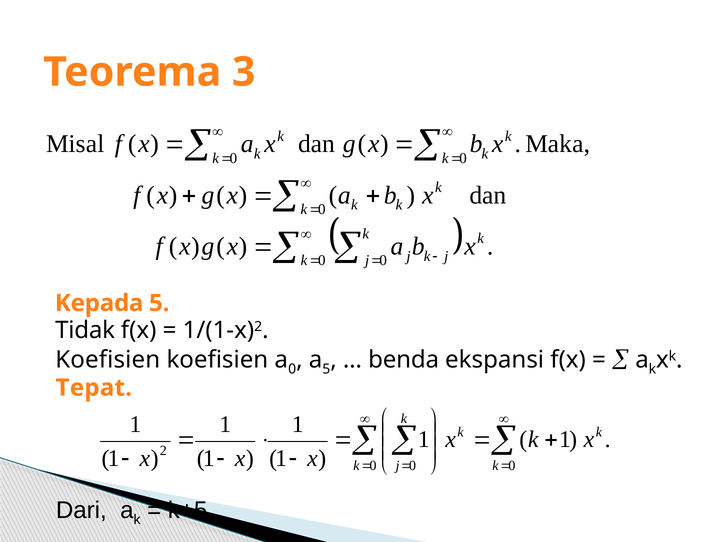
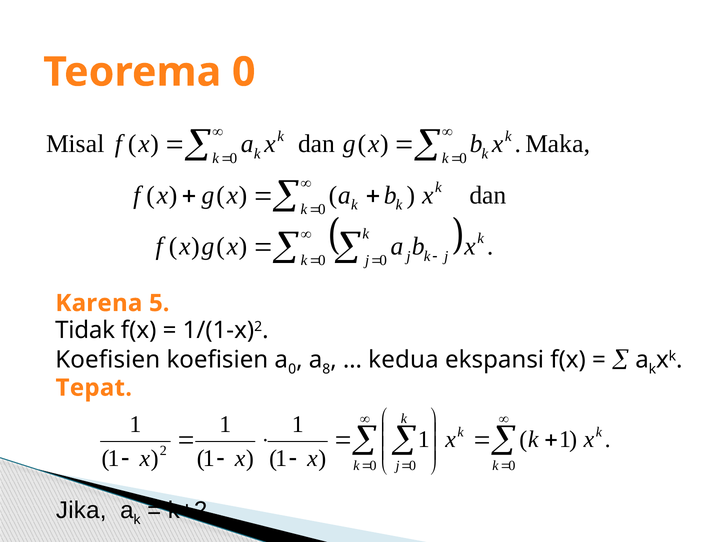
Teorema 3: 3 -> 0
Kepada: Kepada -> Karena
5 at (326, 370): 5 -> 8
benda: benda -> kedua
Dari: Dari -> Jika
k+5: k+5 -> k+2
